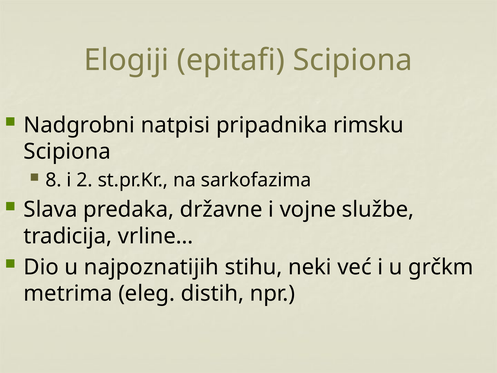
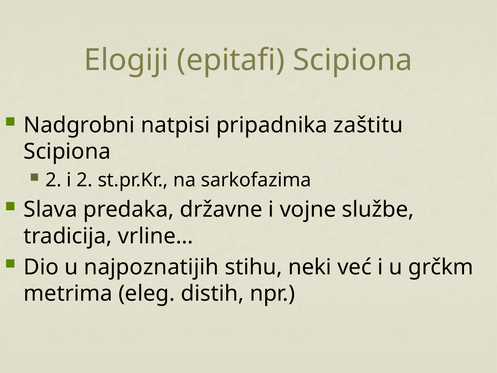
rimsku: rimsku -> zaštitu
8 at (53, 180): 8 -> 2
